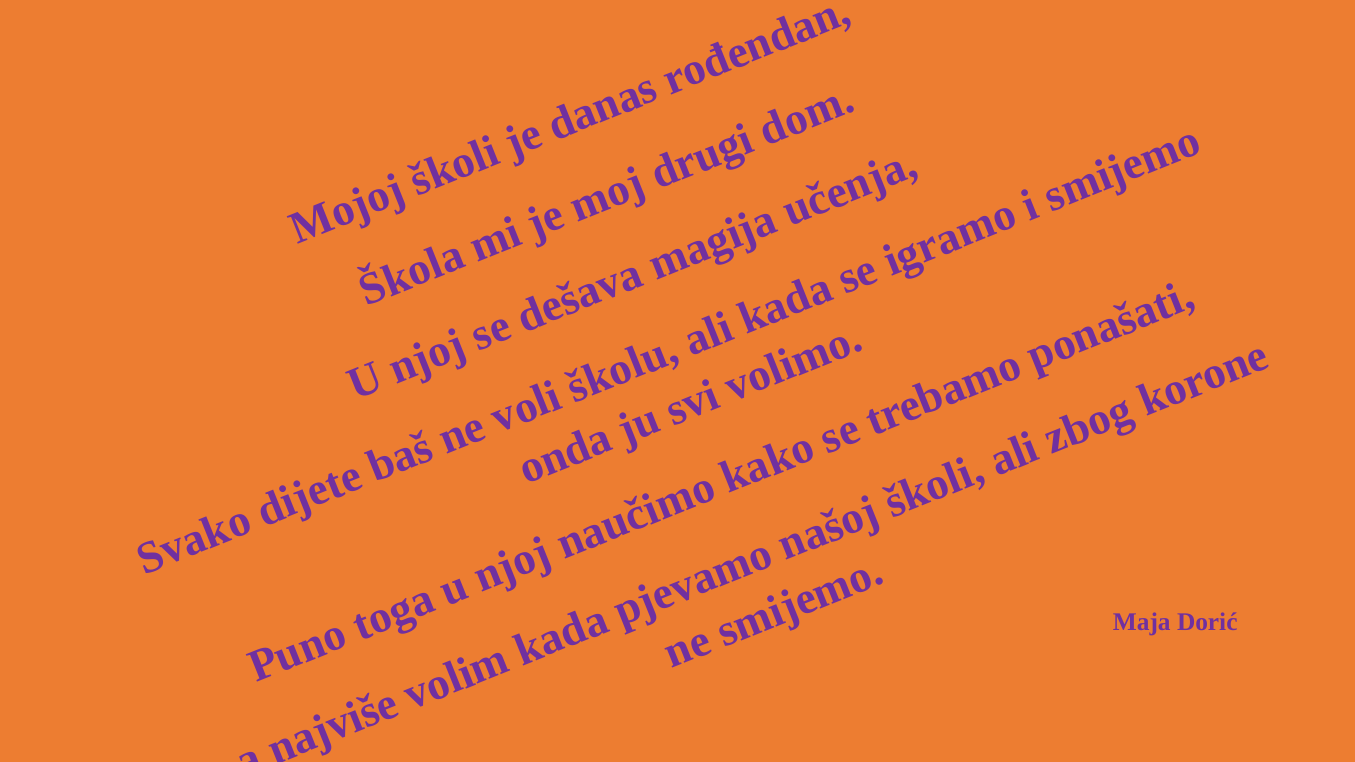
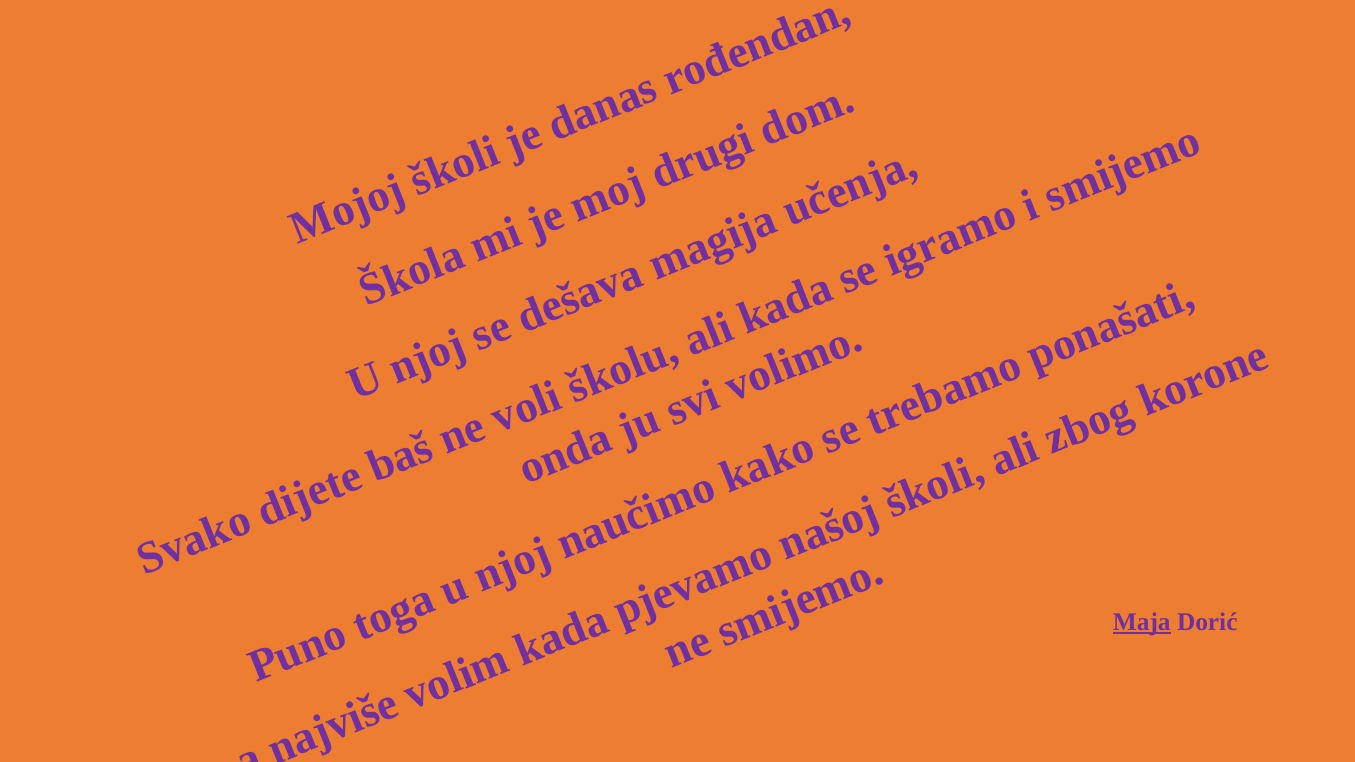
Maja underline: none -> present
